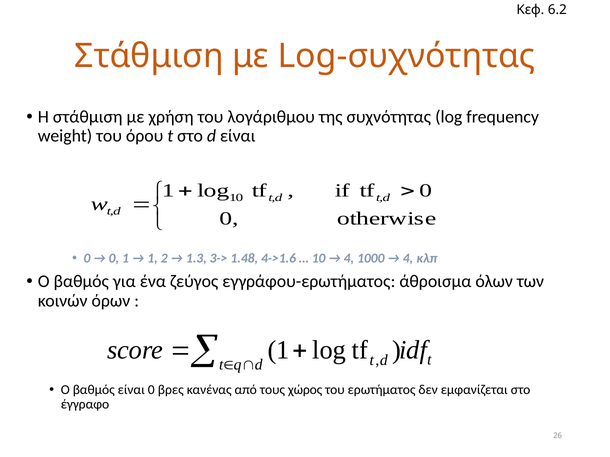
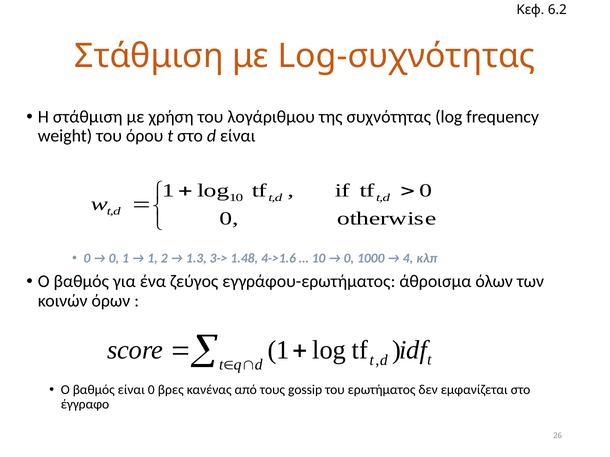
4 at (349, 259): 4 -> 0
χώρος: χώρος -> gossip
